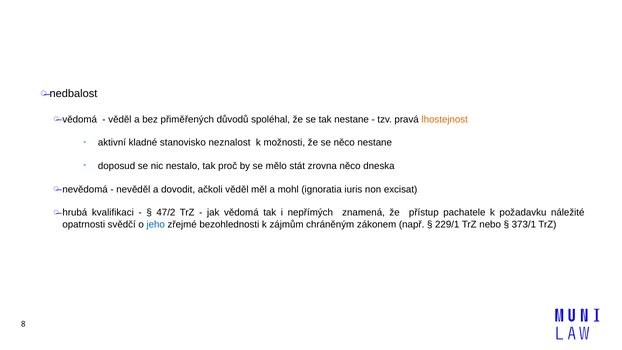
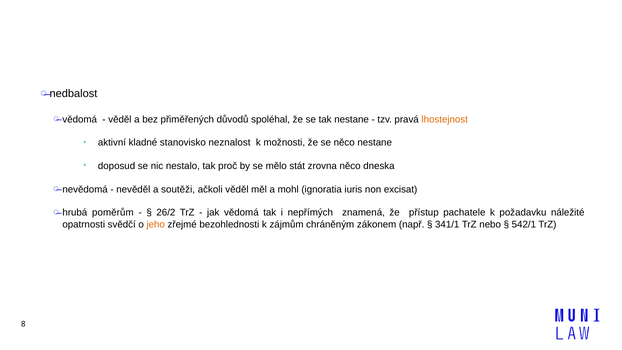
dovodit: dovodit -> soutěži
kvalifikaci: kvalifikaci -> poměrům
47/2: 47/2 -> 26/2
jeho colour: blue -> orange
229/1: 229/1 -> 341/1
373/1: 373/1 -> 542/1
